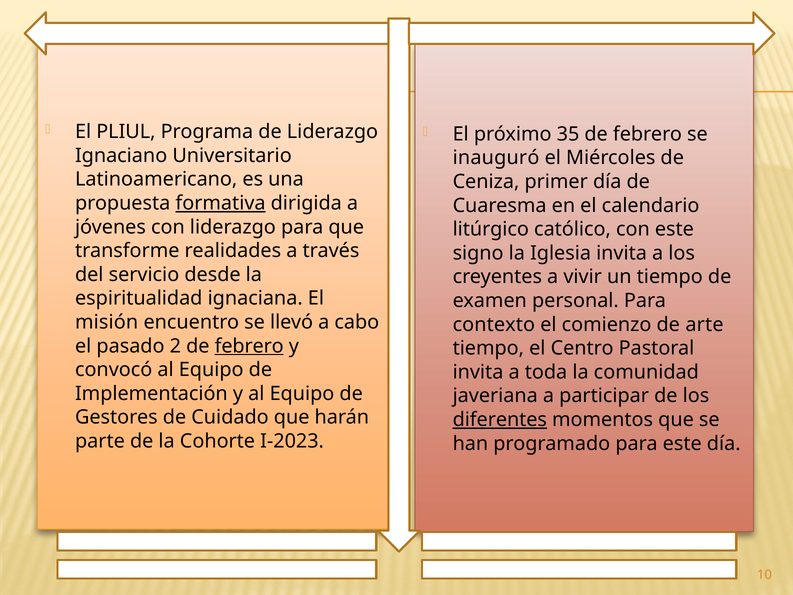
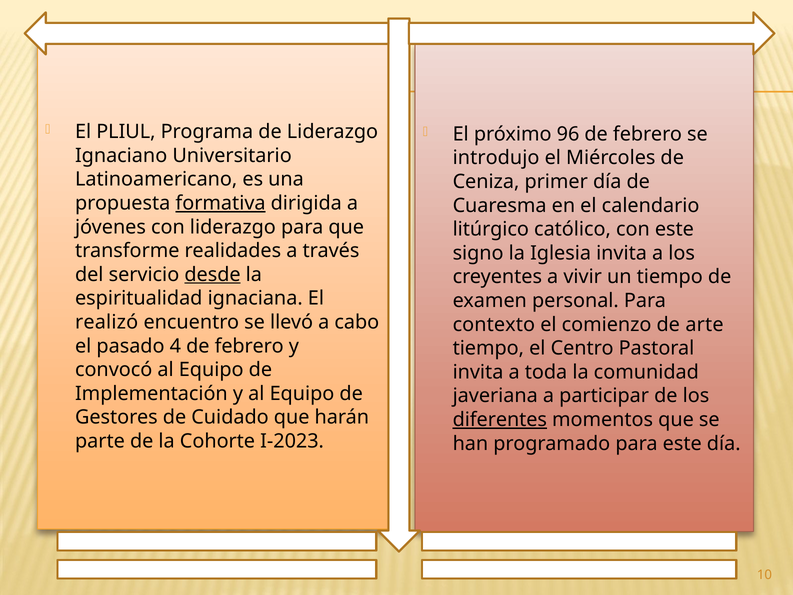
35: 35 -> 96
inauguró: inauguró -> introdujo
desde underline: none -> present
misión: misión -> realizó
2: 2 -> 4
febrero at (249, 346) underline: present -> none
